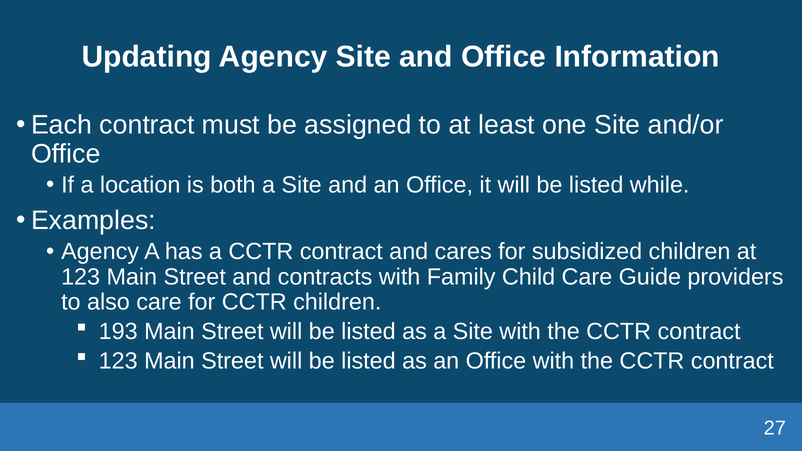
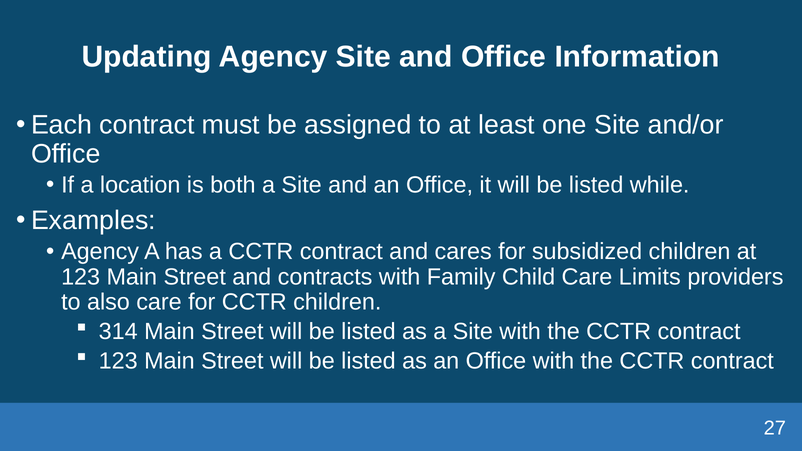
Guide: Guide -> Limits
193: 193 -> 314
